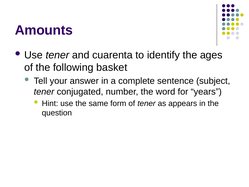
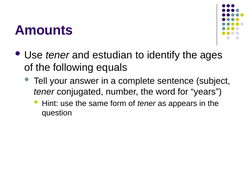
cuarenta: cuarenta -> estudian
basket: basket -> equals
